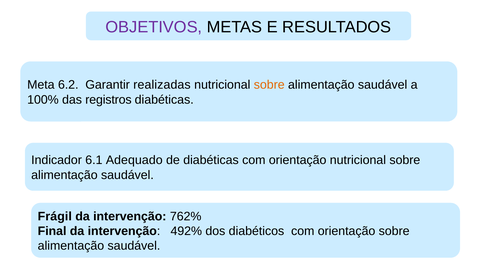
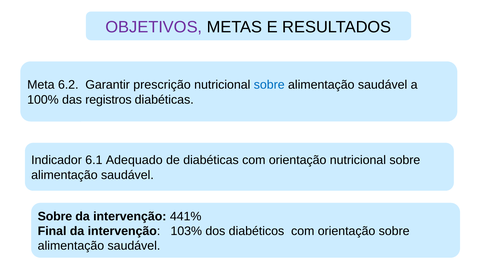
realizadas: realizadas -> prescrição
sobre at (269, 85) colour: orange -> blue
Frágil at (55, 217): Frágil -> Sobre
762%: 762% -> 441%
492%: 492% -> 103%
